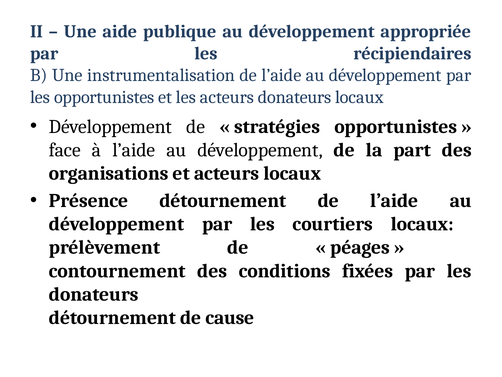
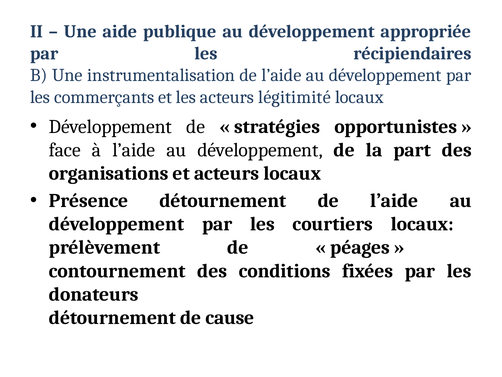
les opportunistes: opportunistes -> commerçants
acteurs donateurs: donateurs -> légitimité
